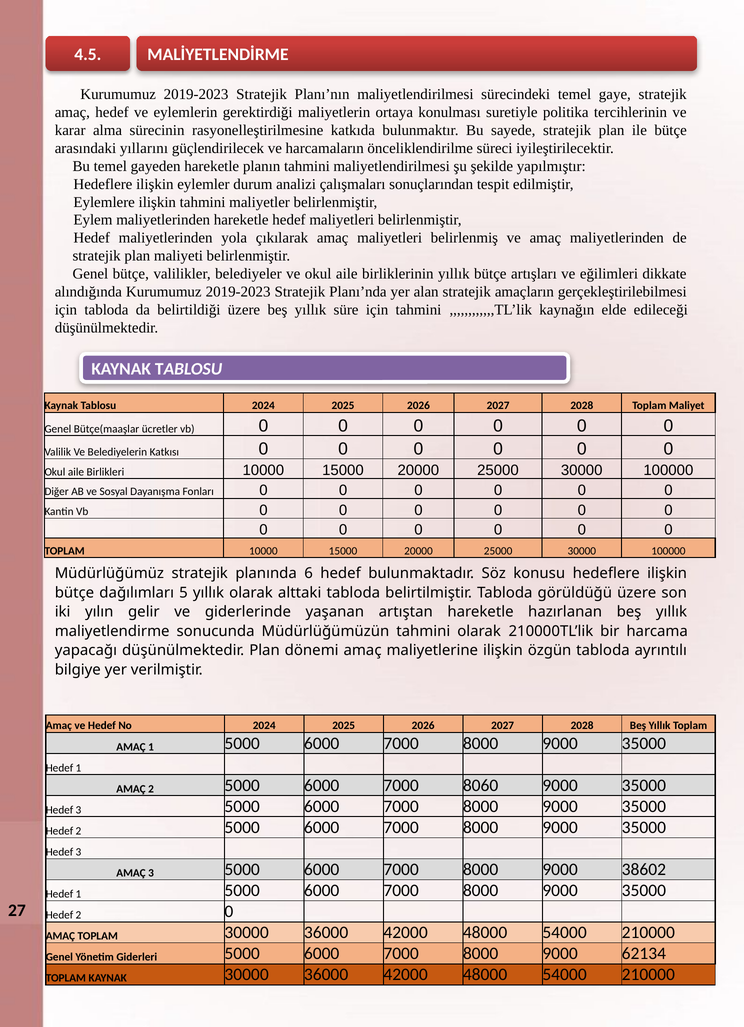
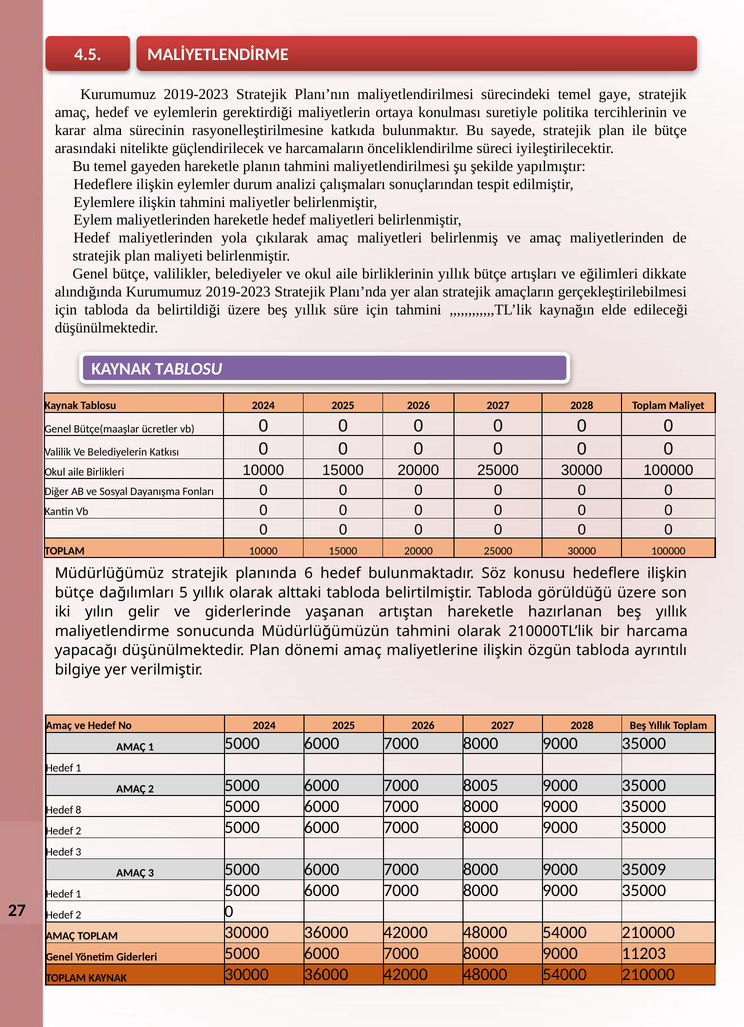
yıllarını: yıllarını -> nitelikte
8060: 8060 -> 8005
3 at (78, 810): 3 -> 8
38602: 38602 -> 35009
62134: 62134 -> 11203
